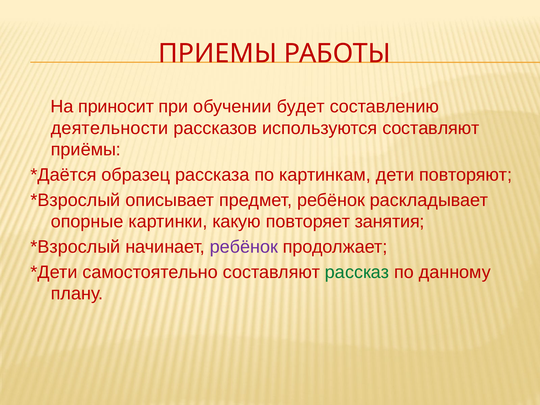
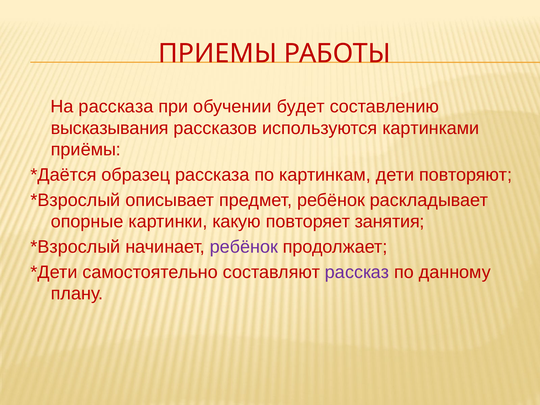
На приносит: приносит -> рассказа
деятельности: деятельности -> высказывания
используются составляют: составляют -> картинками
рассказ colour: green -> purple
